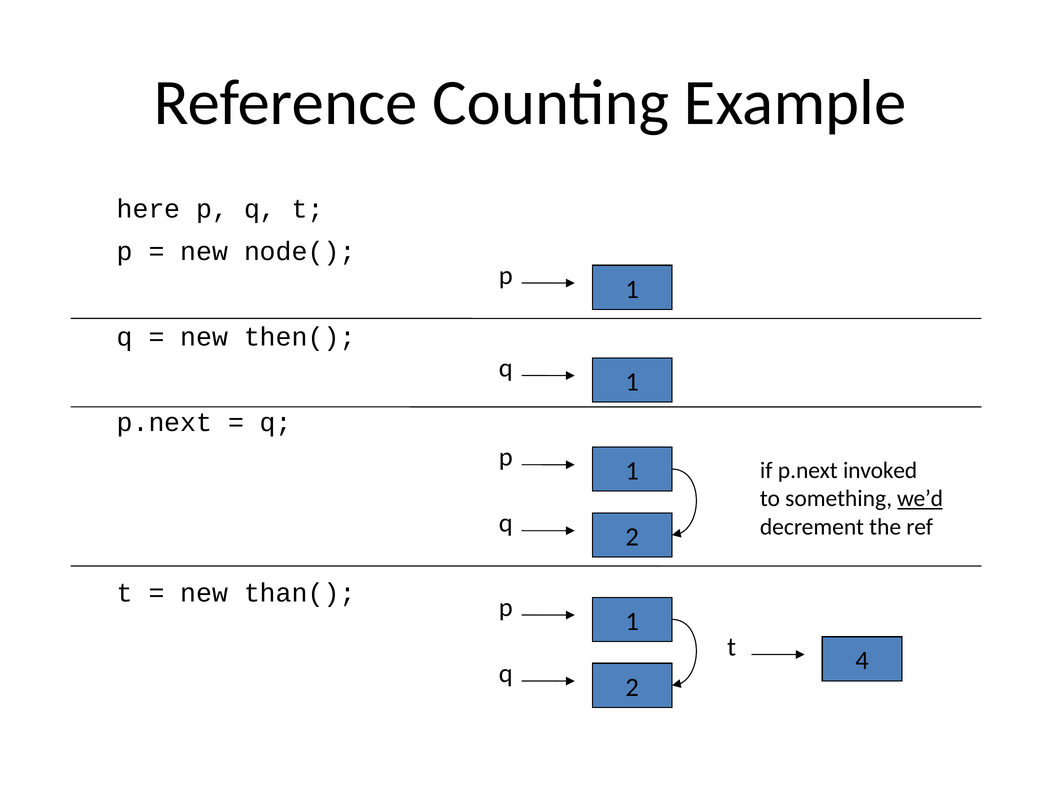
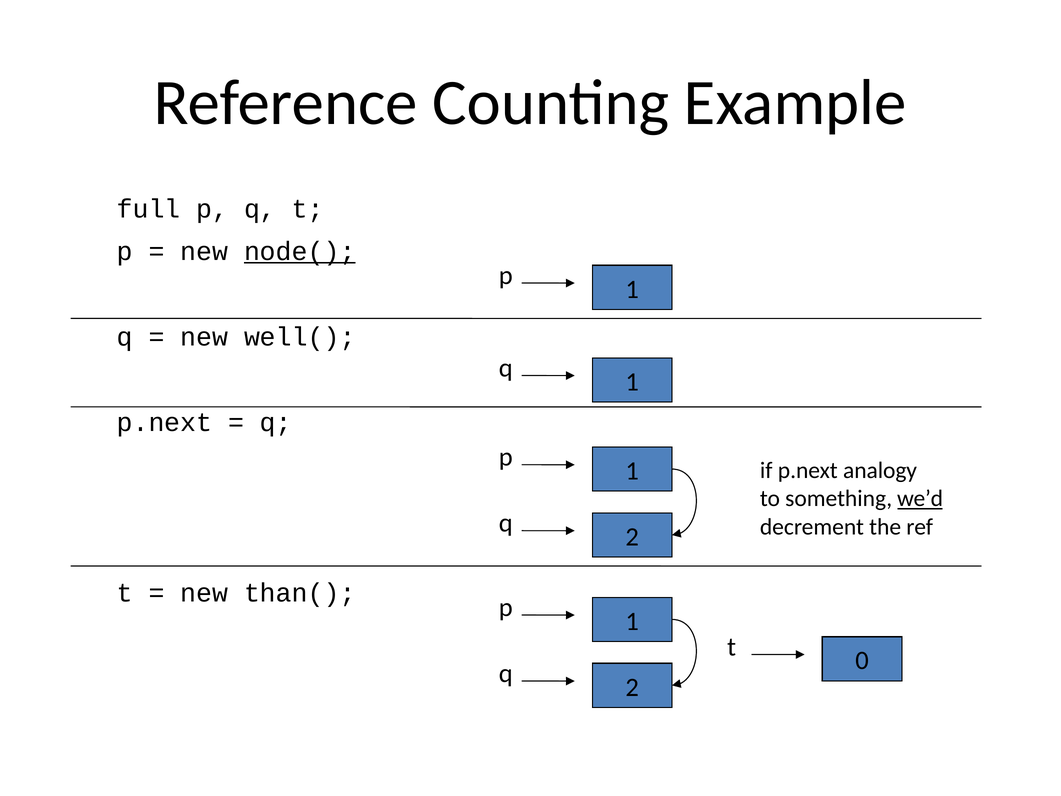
here: here -> full
node( underline: none -> present
then(: then( -> well(
invoked: invoked -> analogy
4: 4 -> 0
